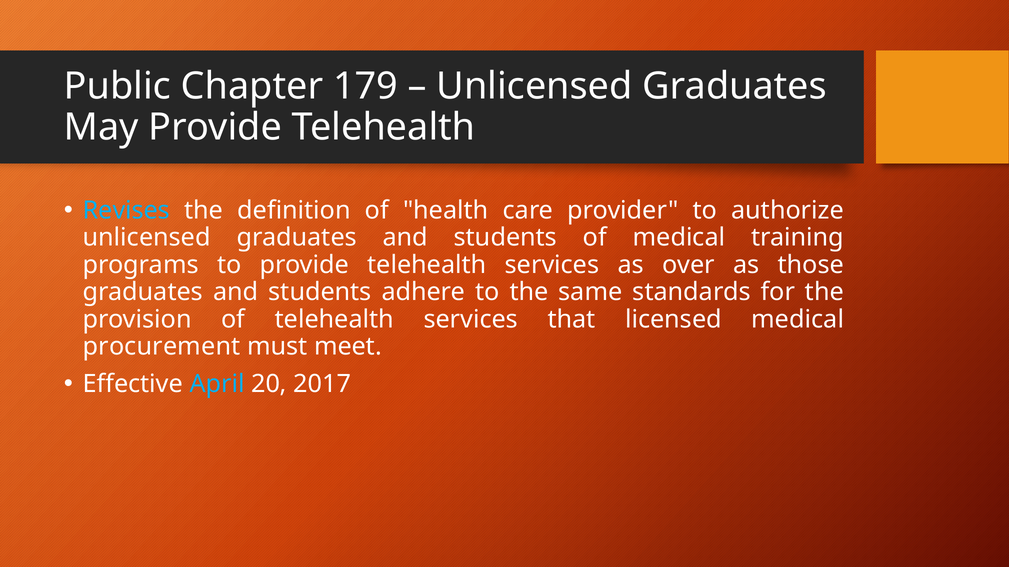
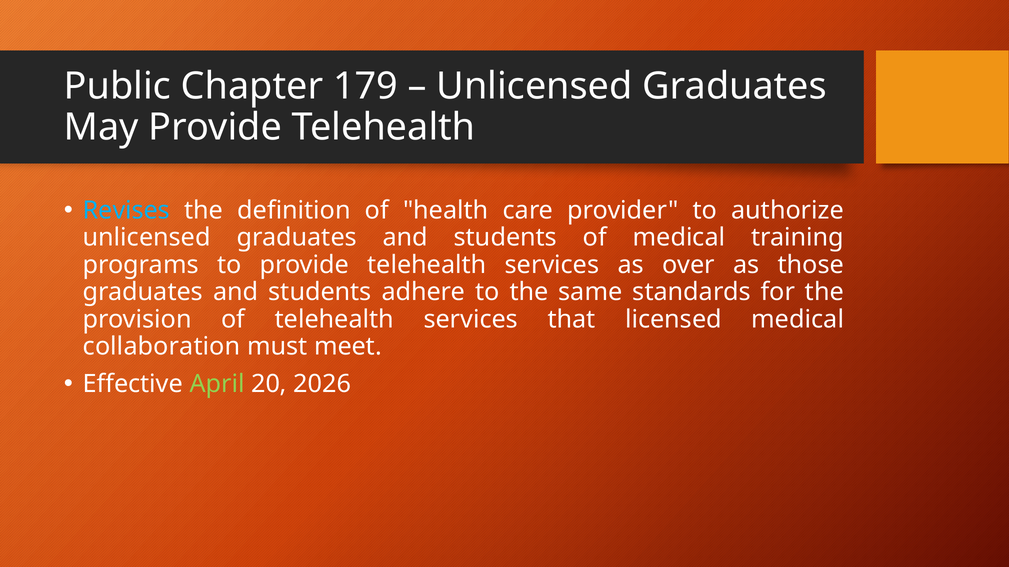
procurement: procurement -> collaboration
April colour: light blue -> light green
2017: 2017 -> 2026
